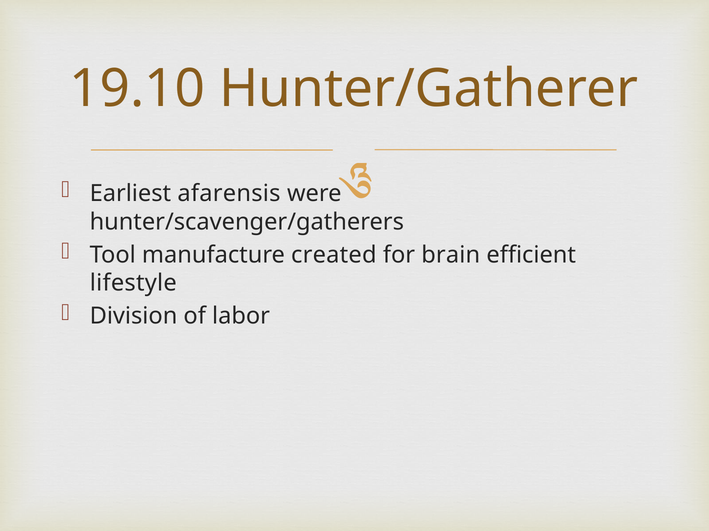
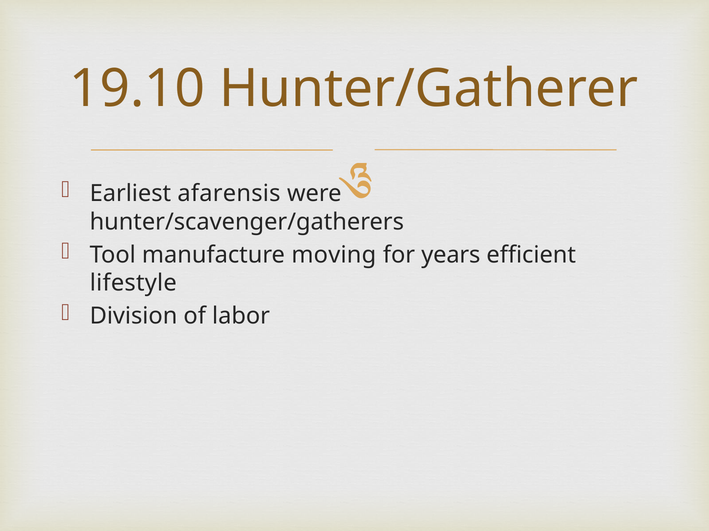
created: created -> moving
brain: brain -> years
